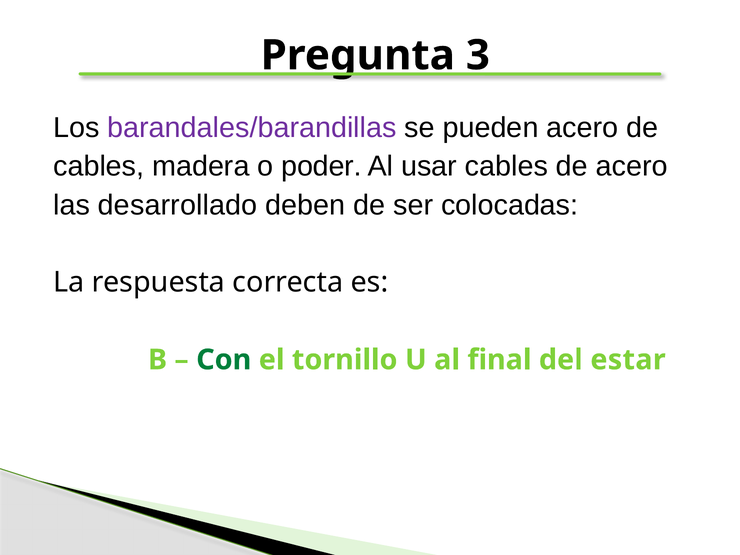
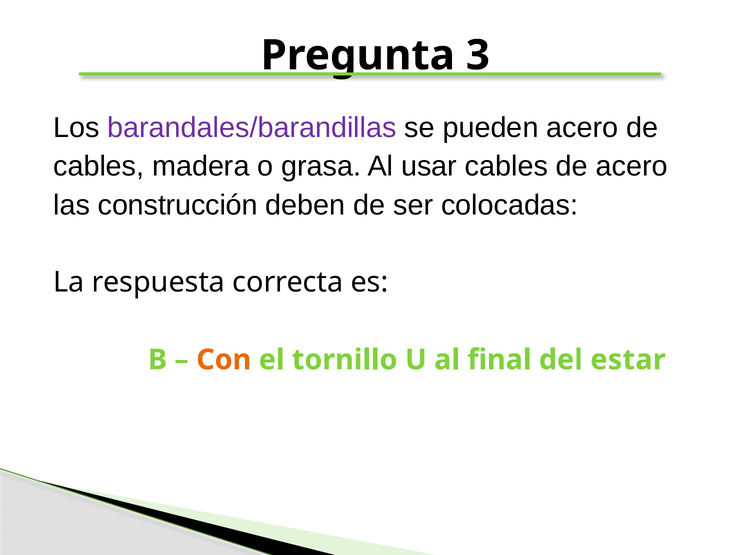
poder: poder -> grasa
desarrollado: desarrollado -> construcción
Con colour: green -> orange
